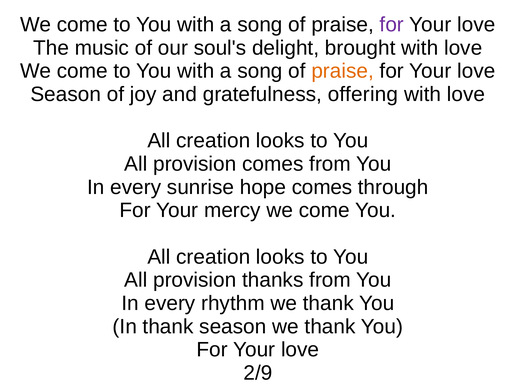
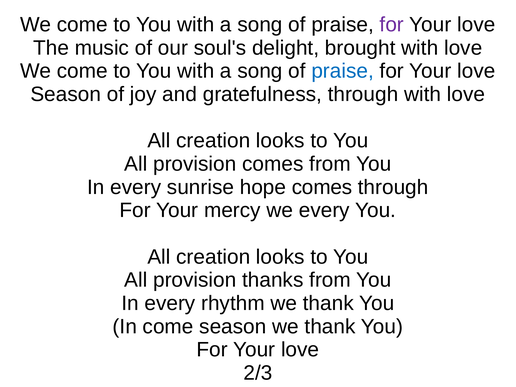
praise at (343, 71) colour: orange -> blue
gratefulness offering: offering -> through
mercy we come: come -> every
In thank: thank -> come
2/9: 2/9 -> 2/3
